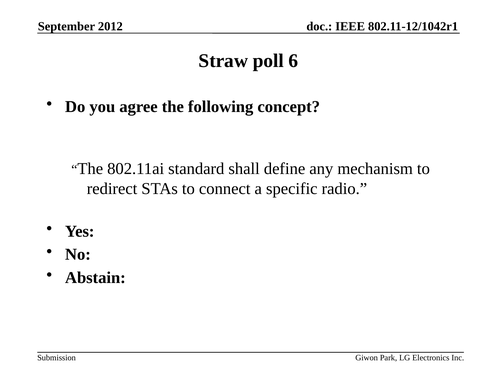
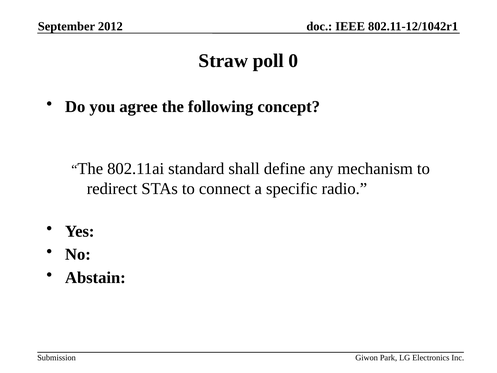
6: 6 -> 0
